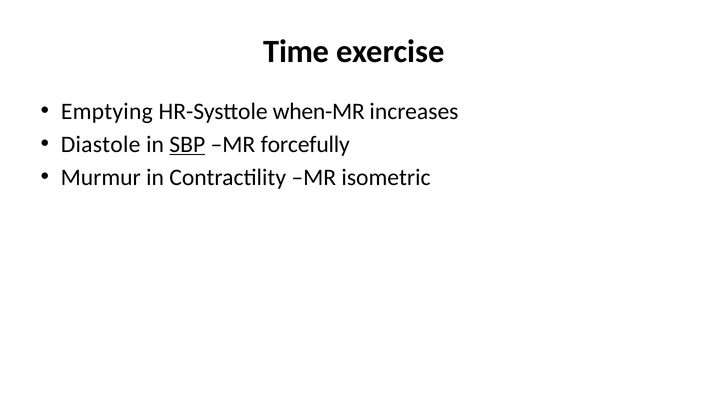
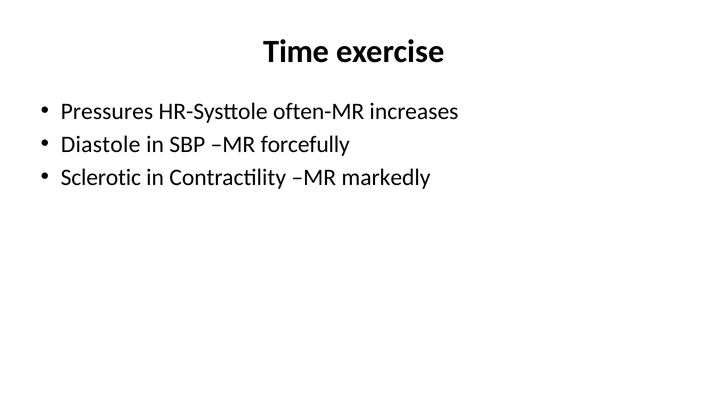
Emptying: Emptying -> Pressures
when-MR: when-MR -> often-MR
SBP underline: present -> none
Murmur: Murmur -> Sclerotic
isometric: isometric -> markedly
